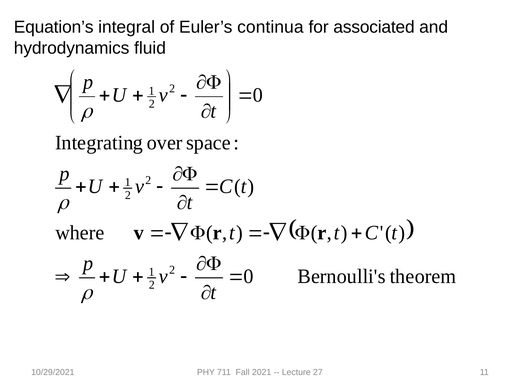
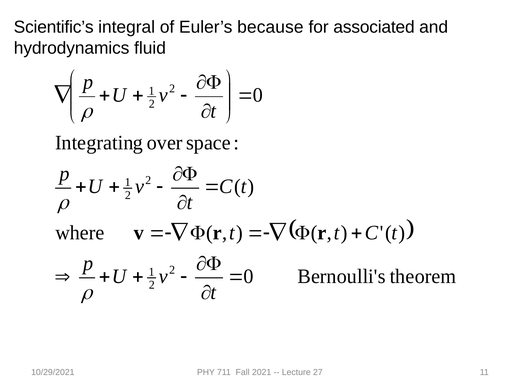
Equation’s: Equation’s -> Scientific’s
continua: continua -> because
